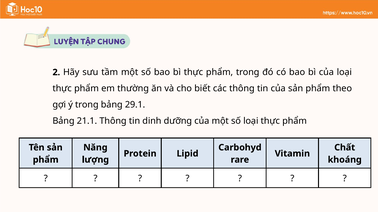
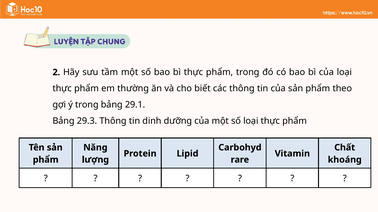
21.1: 21.1 -> 29.3
